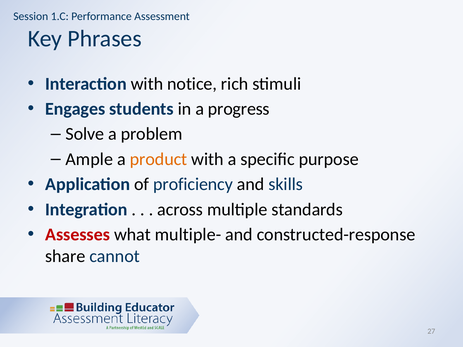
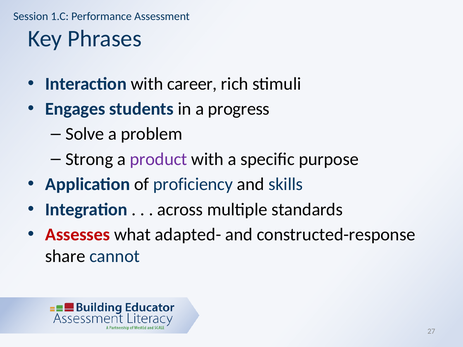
notice: notice -> career
Ample: Ample -> Strong
product colour: orange -> purple
multiple-: multiple- -> adapted-
